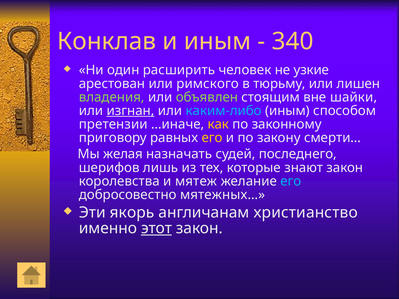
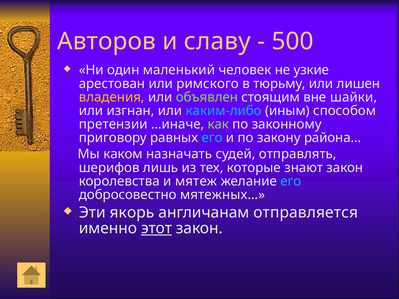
Конклав: Конклав -> Авторов
и иным: иным -> славу
340: 340 -> 500
расширить: расширить -> маленький
владения colour: light green -> yellow
изгнан underline: present -> none
как colour: yellow -> light green
его at (212, 138) colour: yellow -> light blue
смерти…: смерти… -> района…
желая: желая -> каком
последнего: последнего -> отправлять
христианство: христианство -> отправляется
